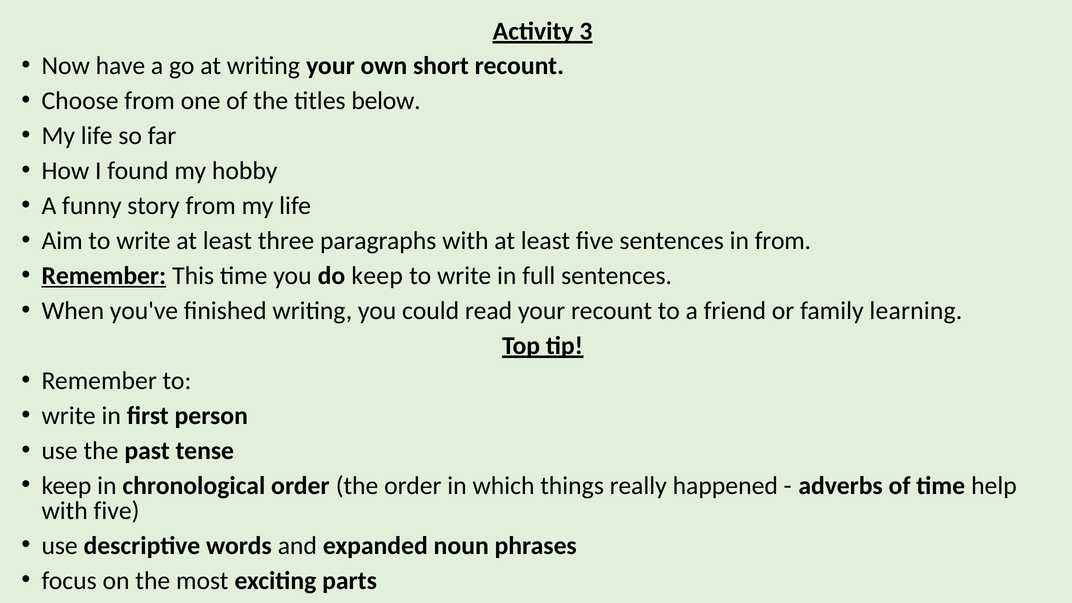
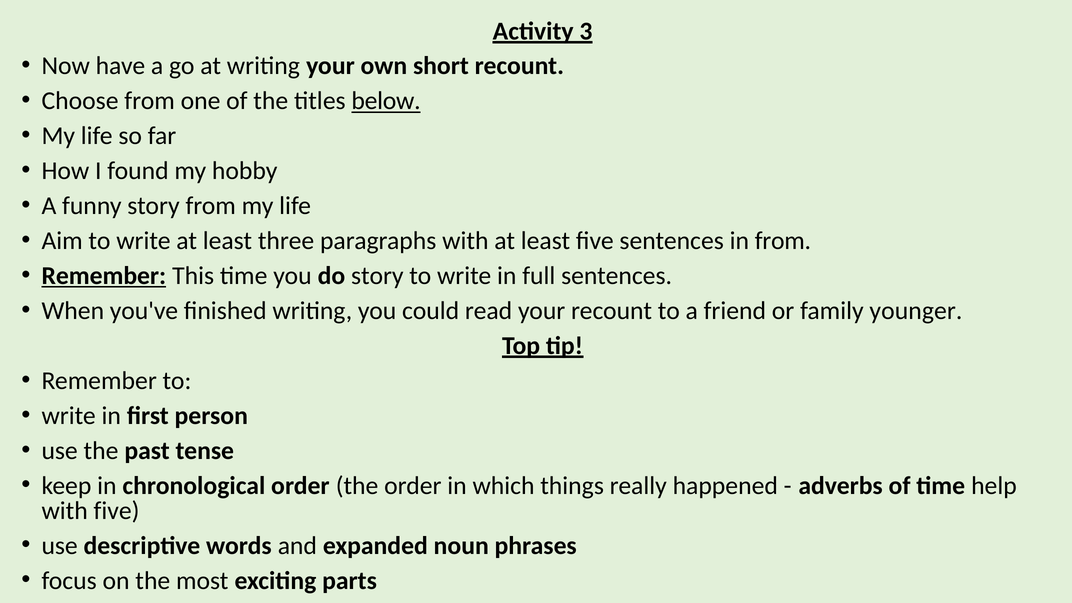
below underline: none -> present
do keep: keep -> story
learning: learning -> younger
